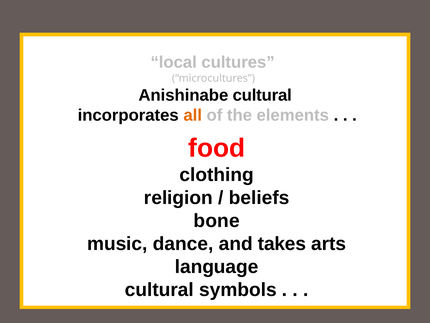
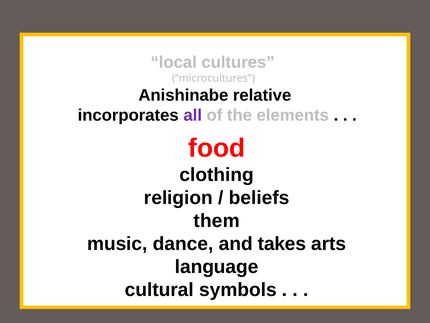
Anishinabe cultural: cultural -> relative
all colour: orange -> purple
bone: bone -> them
